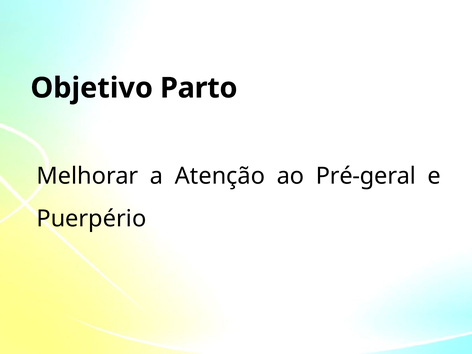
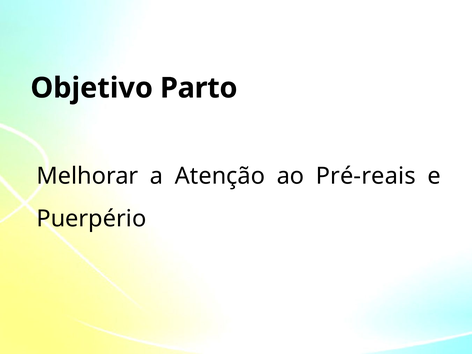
Pré-geral: Pré-geral -> Pré-reais
